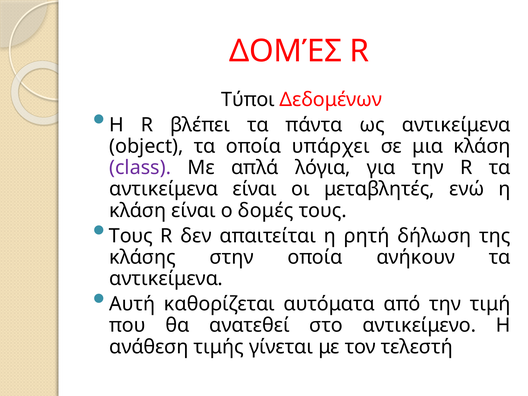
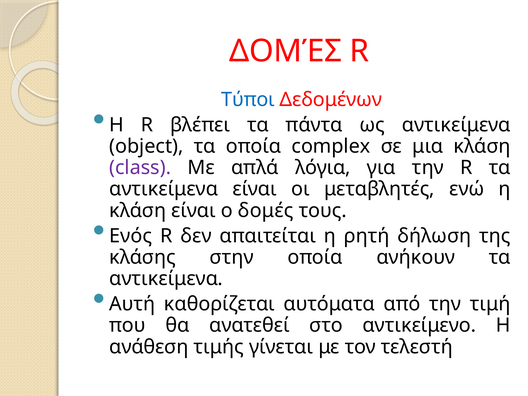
Τύποι colour: black -> blue
υπάρχει: υπάρχει -> complex
Τους at (131, 236): Τους -> Ενός
